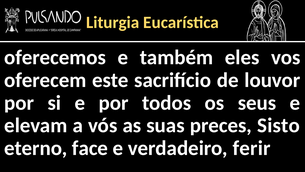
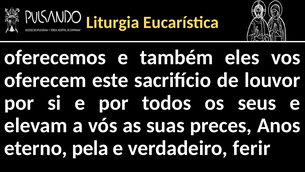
Sisto: Sisto -> Anos
face: face -> pela
